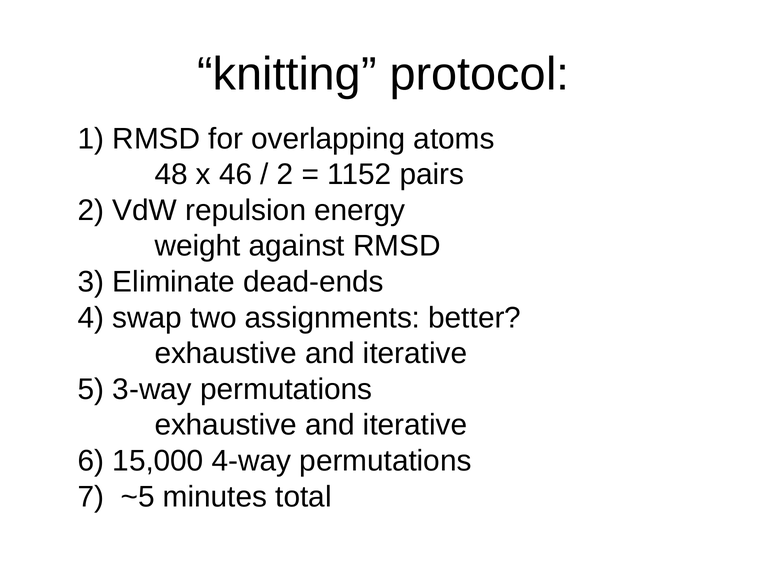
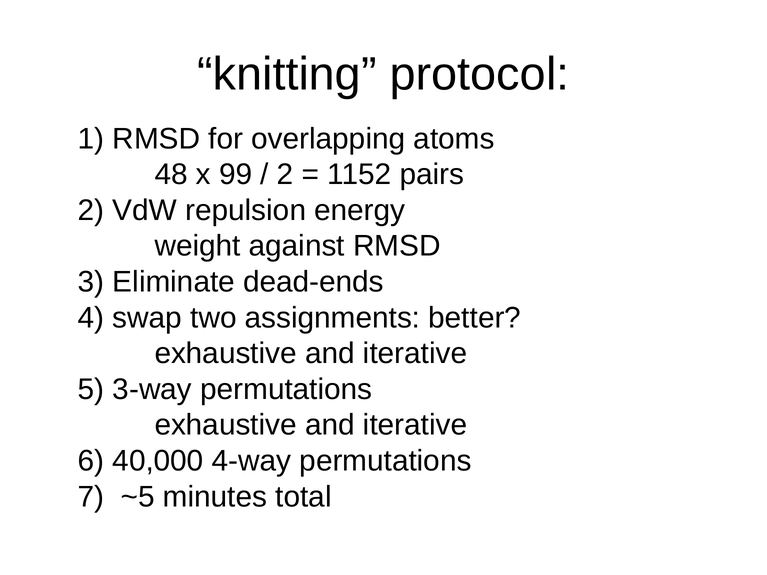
46: 46 -> 99
15,000: 15,000 -> 40,000
